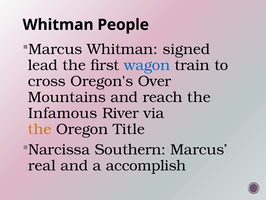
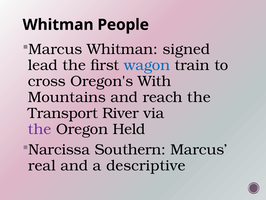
Over: Over -> With
Infamous: Infamous -> Transport
the at (40, 129) colour: orange -> purple
Title: Title -> Held
accomplish: accomplish -> descriptive
